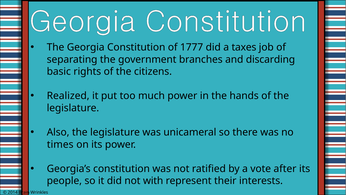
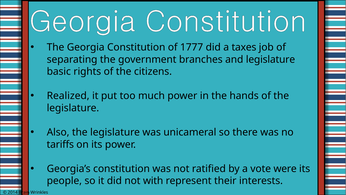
and discarding: discarding -> legislature
times: times -> tariffs
after: after -> were
